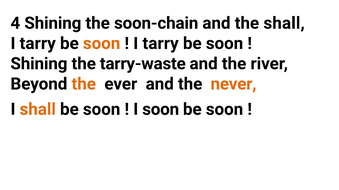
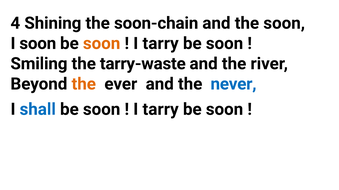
the shall: shall -> soon
tarry at (38, 44): tarry -> soon
Shining at (39, 64): Shining -> Smiling
never colour: orange -> blue
shall at (38, 110) colour: orange -> blue
soon at (161, 110): soon -> tarry
